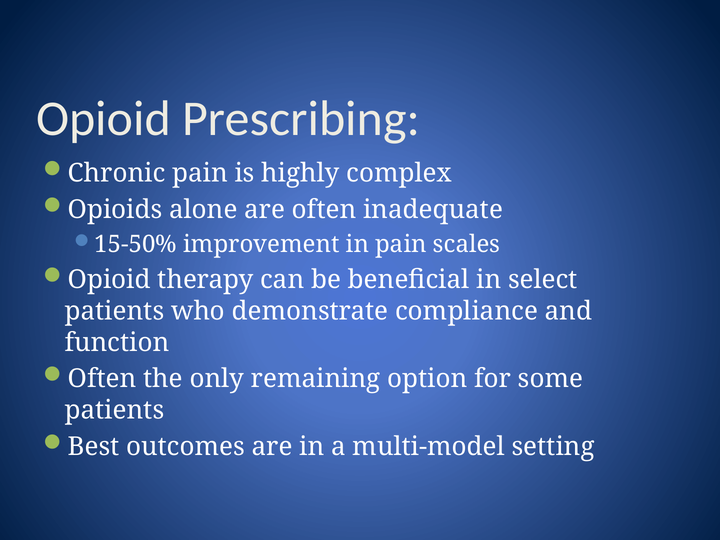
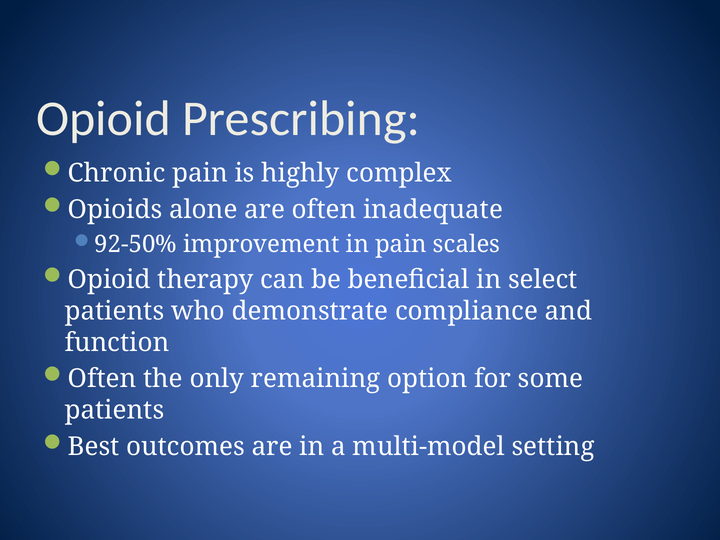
15-50%: 15-50% -> 92-50%
